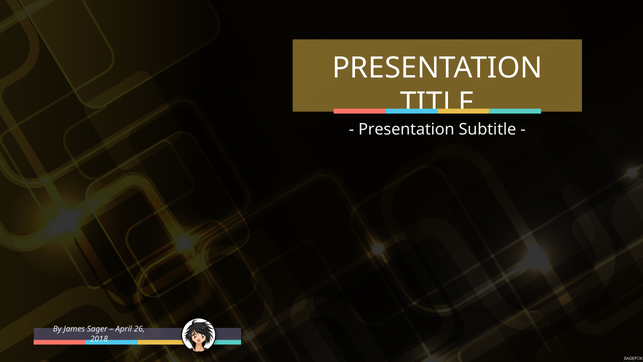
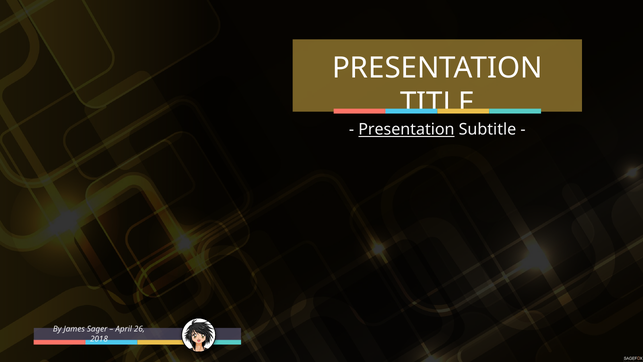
Presentation at (406, 130) underline: none -> present
